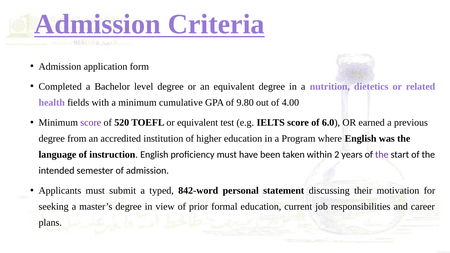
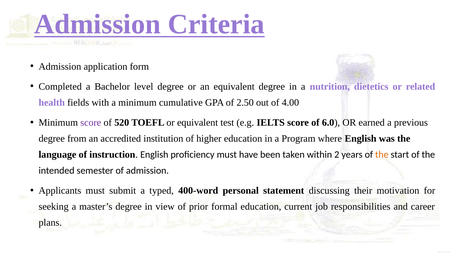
9.80: 9.80 -> 2.50
the at (382, 155) colour: purple -> orange
842-word: 842-word -> 400-word
